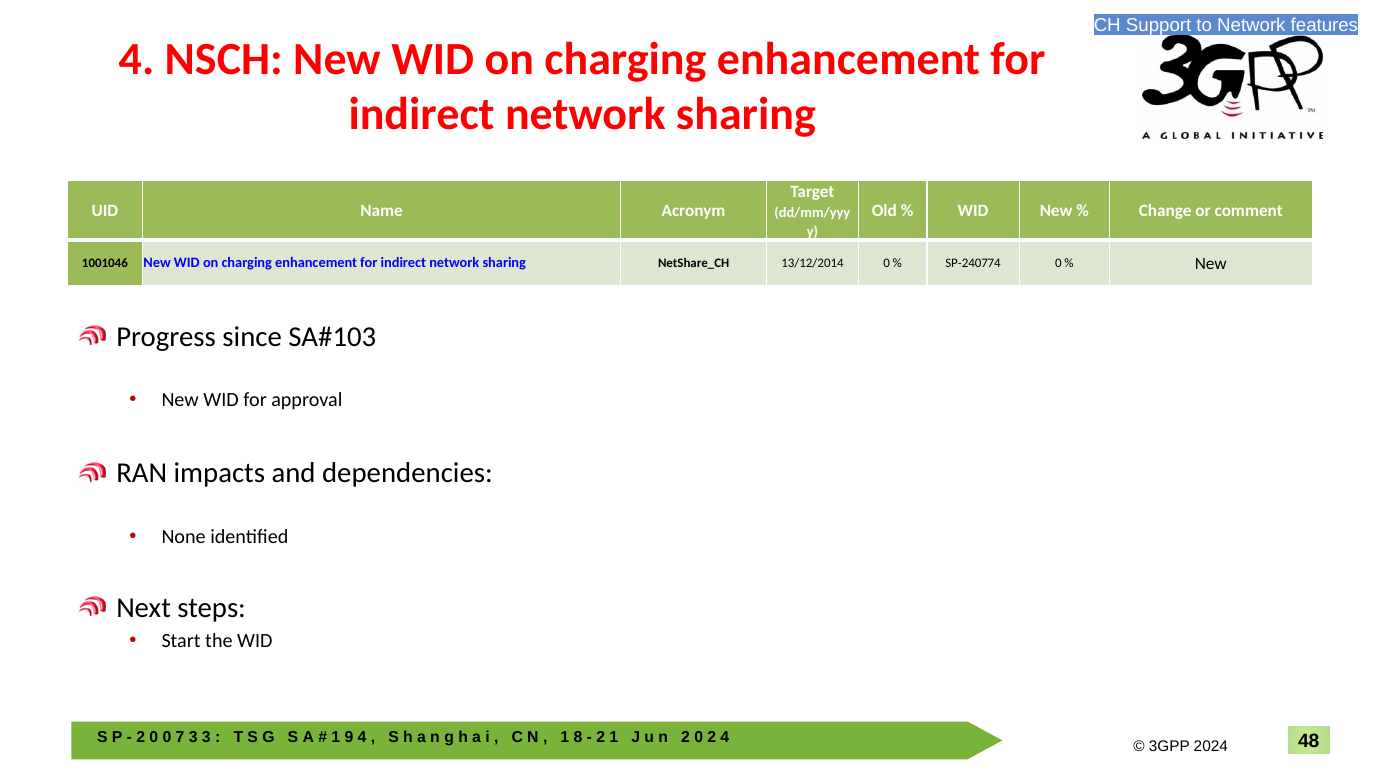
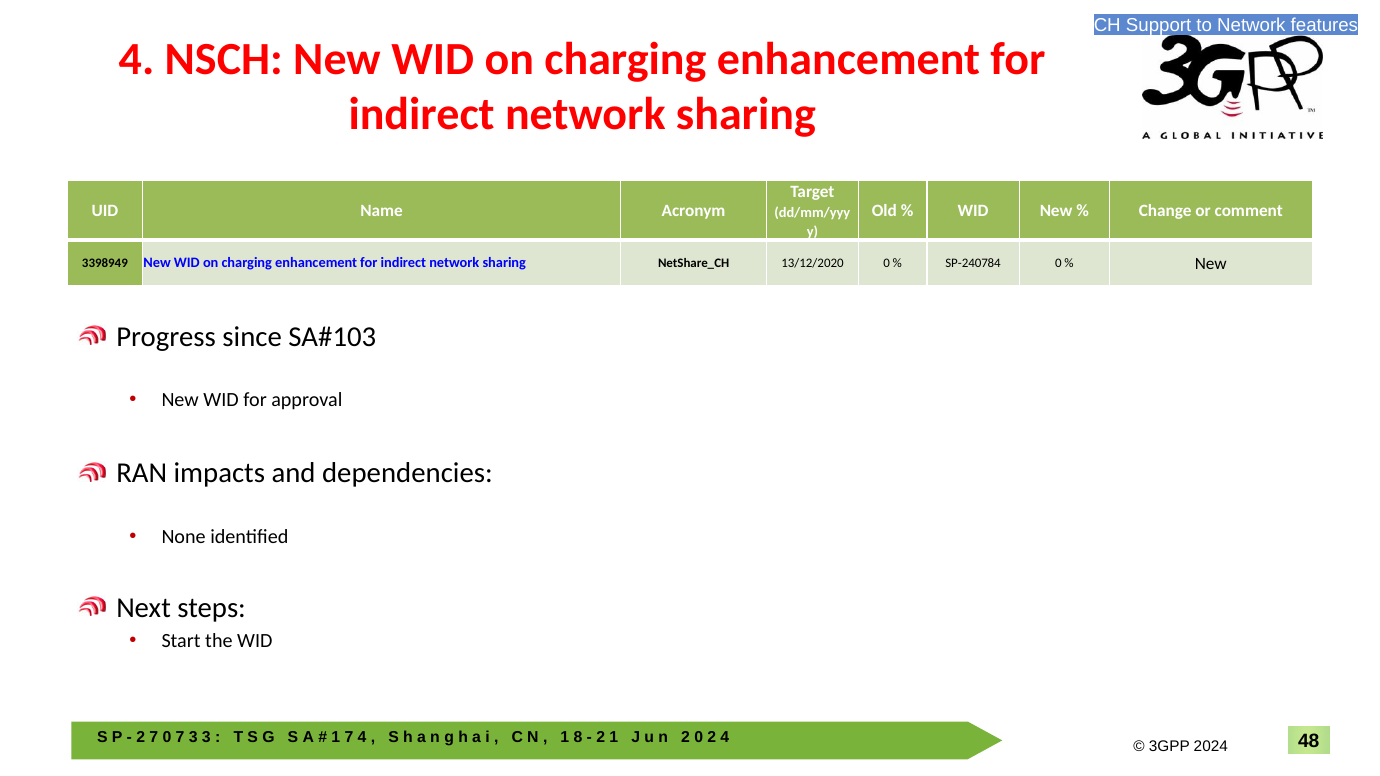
1001046: 1001046 -> 3398949
13/12/2014: 13/12/2014 -> 13/12/2020
SP-240774: SP-240774 -> SP-240784
0 at (154, 737): 0 -> 7
9 at (349, 737): 9 -> 7
